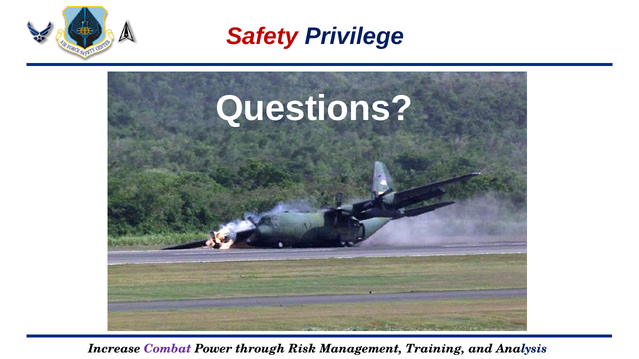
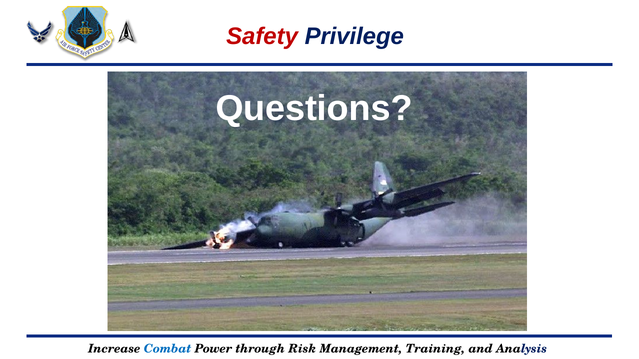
Combat colour: purple -> blue
